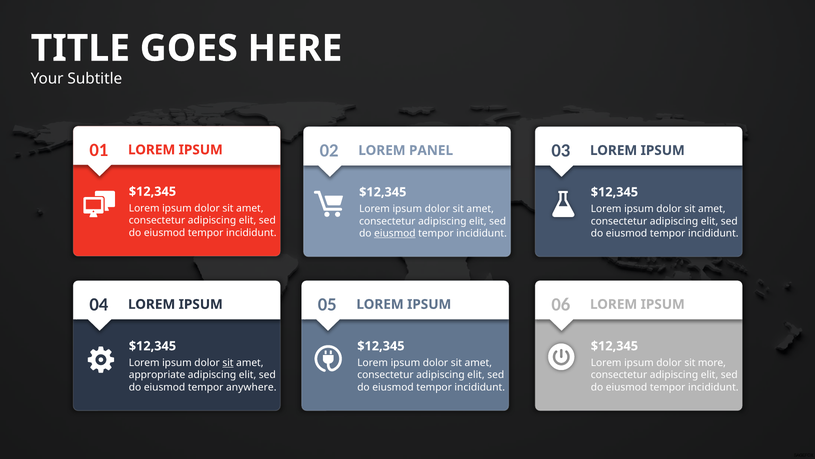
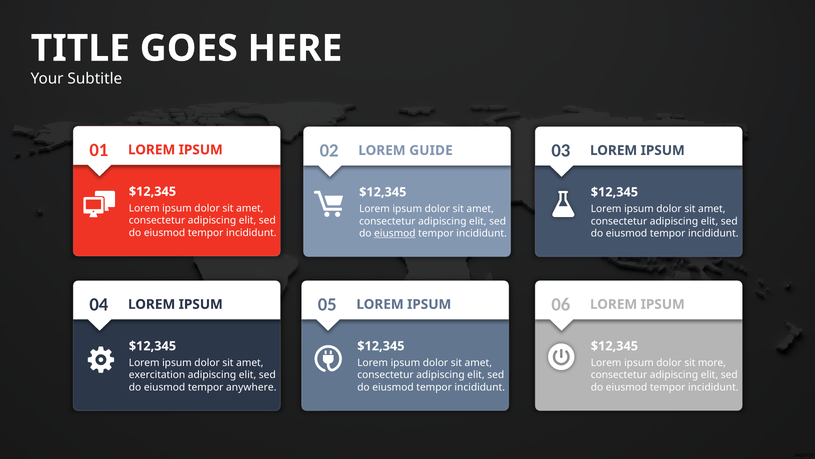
PANEL: PANEL -> GUIDE
sit at (228, 362) underline: present -> none
appropriate: appropriate -> exercitation
